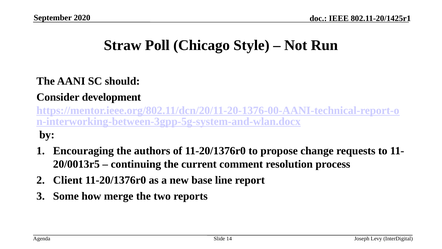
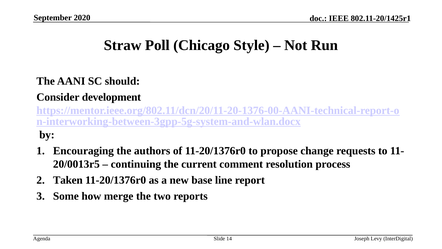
Client: Client -> Taken
